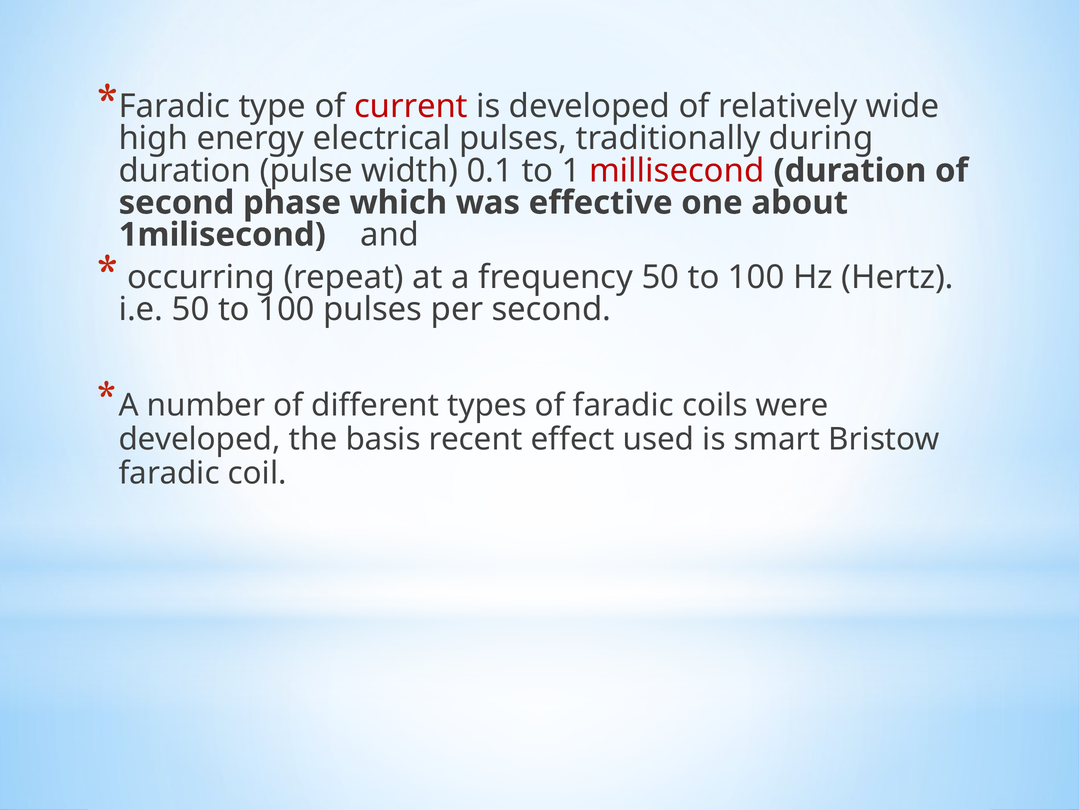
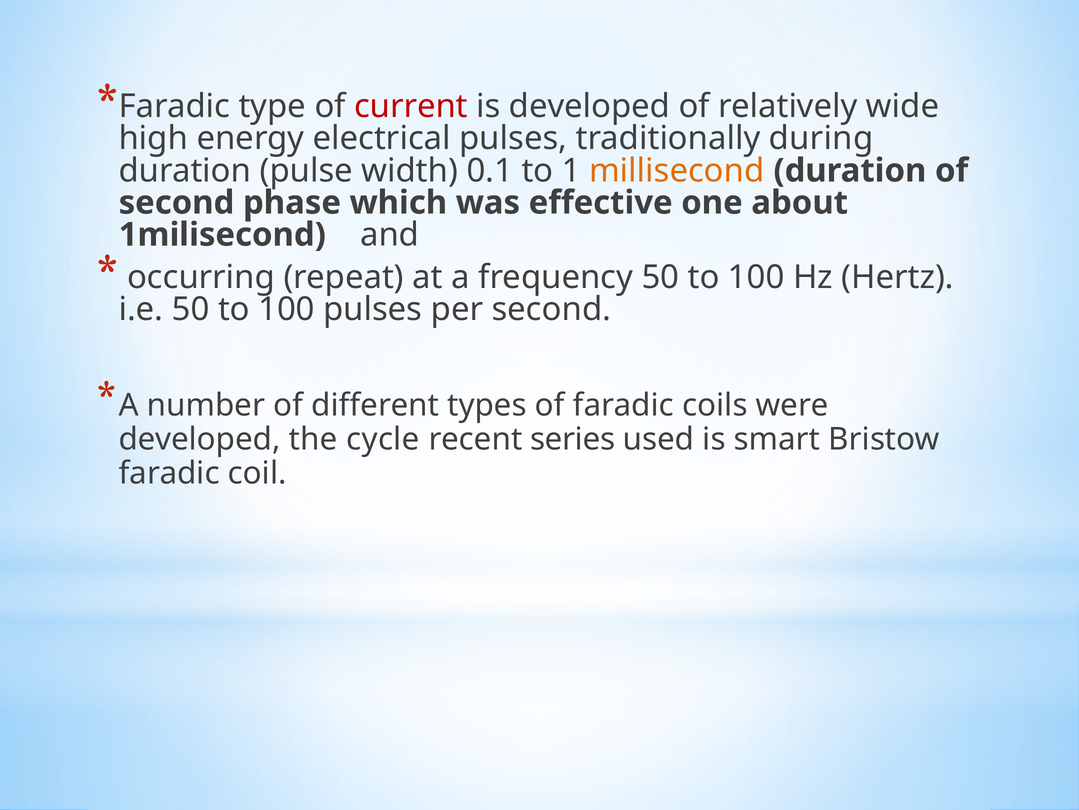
millisecond colour: red -> orange
basis: basis -> cycle
effect: effect -> series
